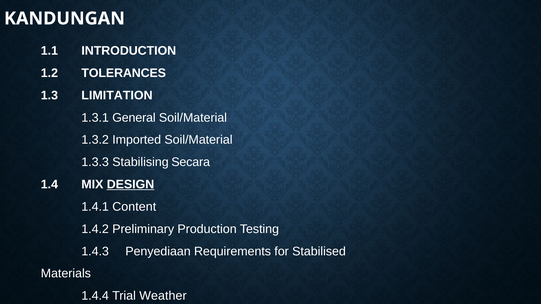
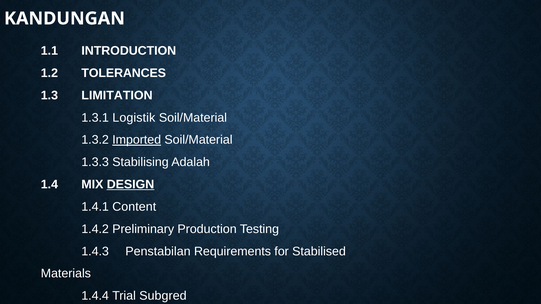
General: General -> Logistik
Imported underline: none -> present
Secara: Secara -> Adalah
Penyediaan: Penyediaan -> Penstabilan
Weather: Weather -> Subgred
